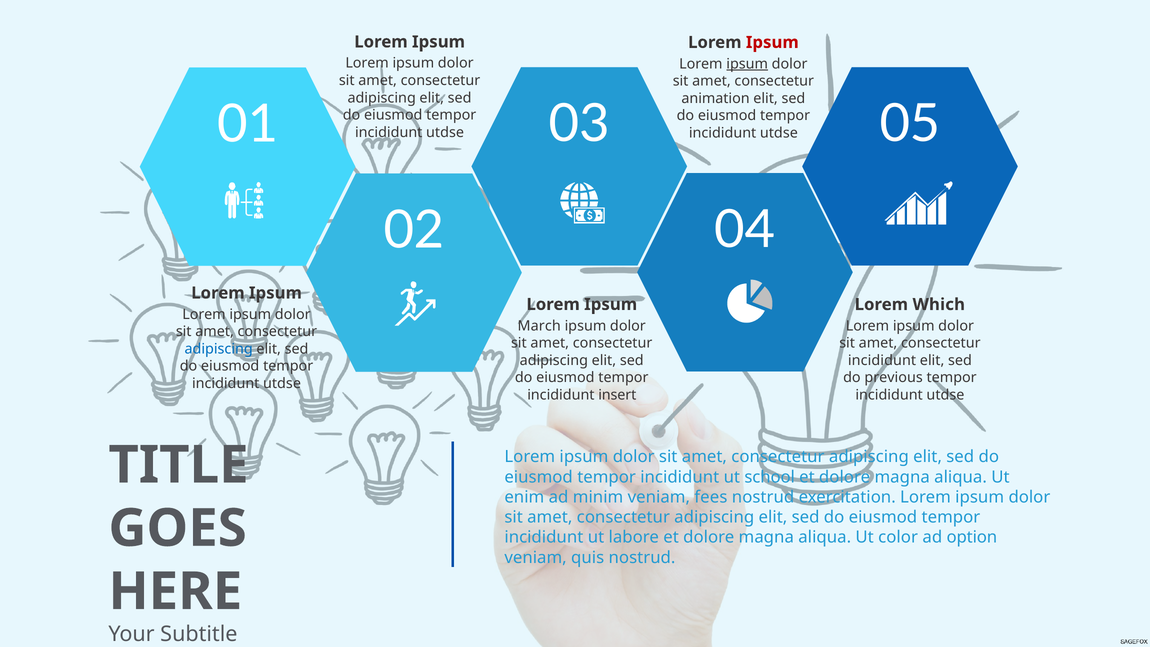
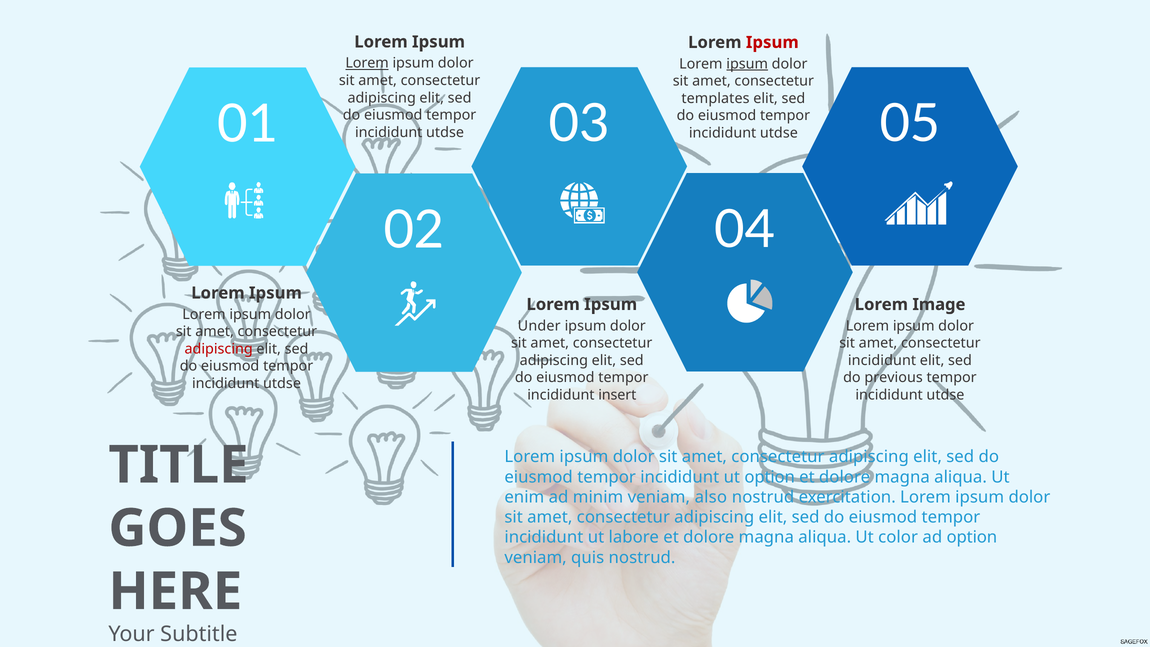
Lorem at (367, 63) underline: none -> present
animation: animation -> templates
Which: Which -> Image
March: March -> Under
adipiscing at (219, 349) colour: blue -> red
ut school: school -> option
fees: fees -> also
